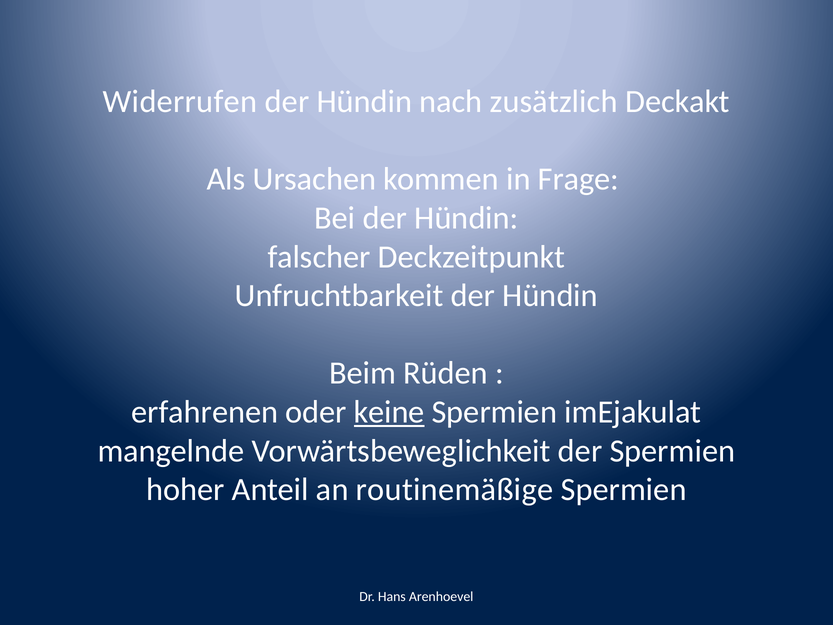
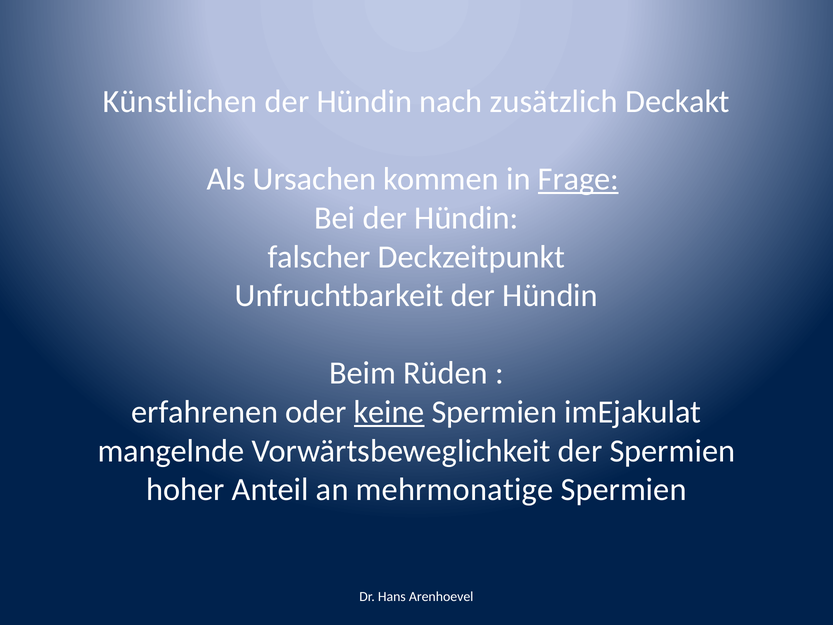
Widerrufen: Widerrufen -> Künstlichen
Frage underline: none -> present
routinemäßige: routinemäßige -> mehrmonatige
